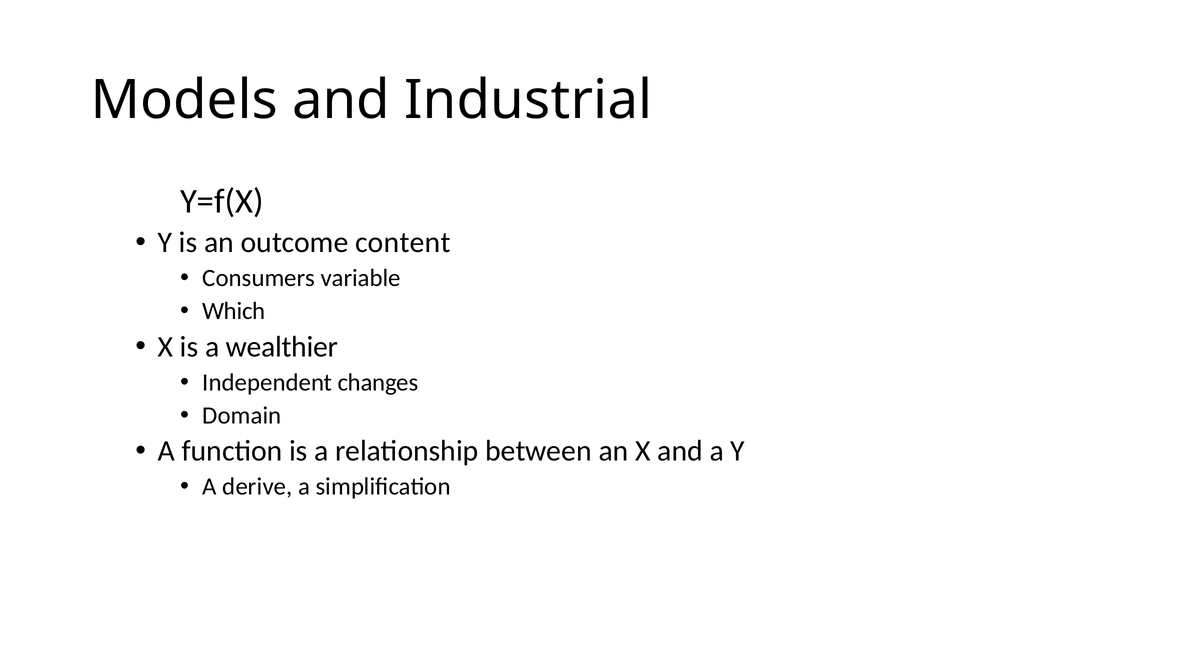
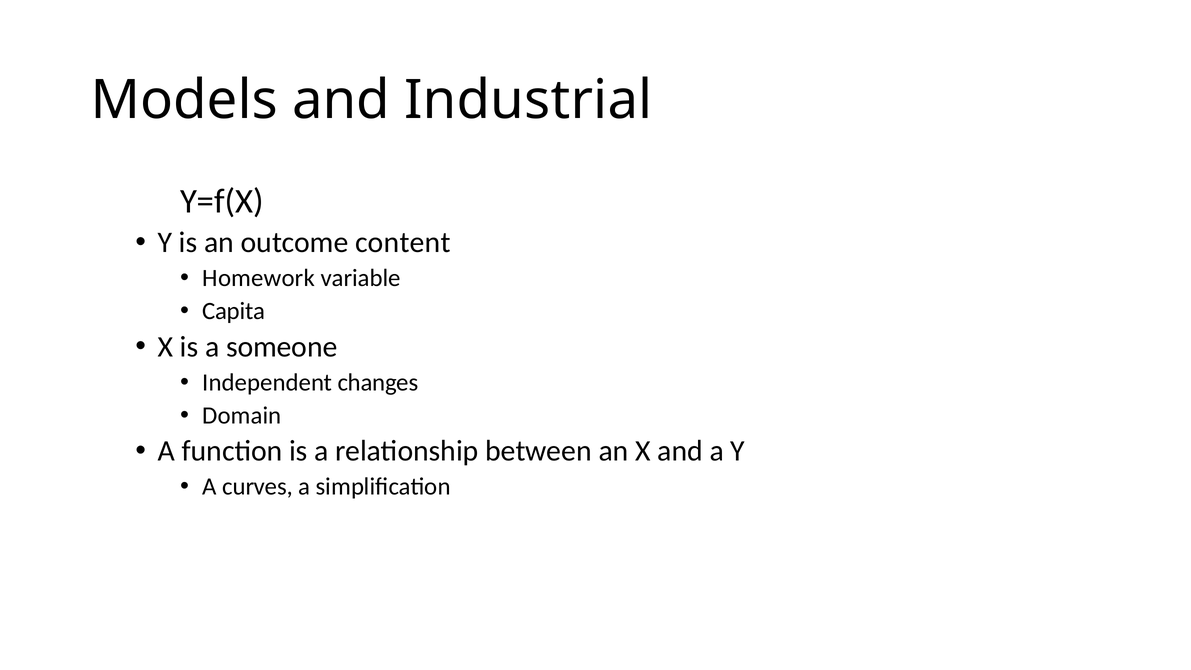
Consumers: Consumers -> Homework
Which: Which -> Capita
wealthier: wealthier -> someone
derive: derive -> curves
